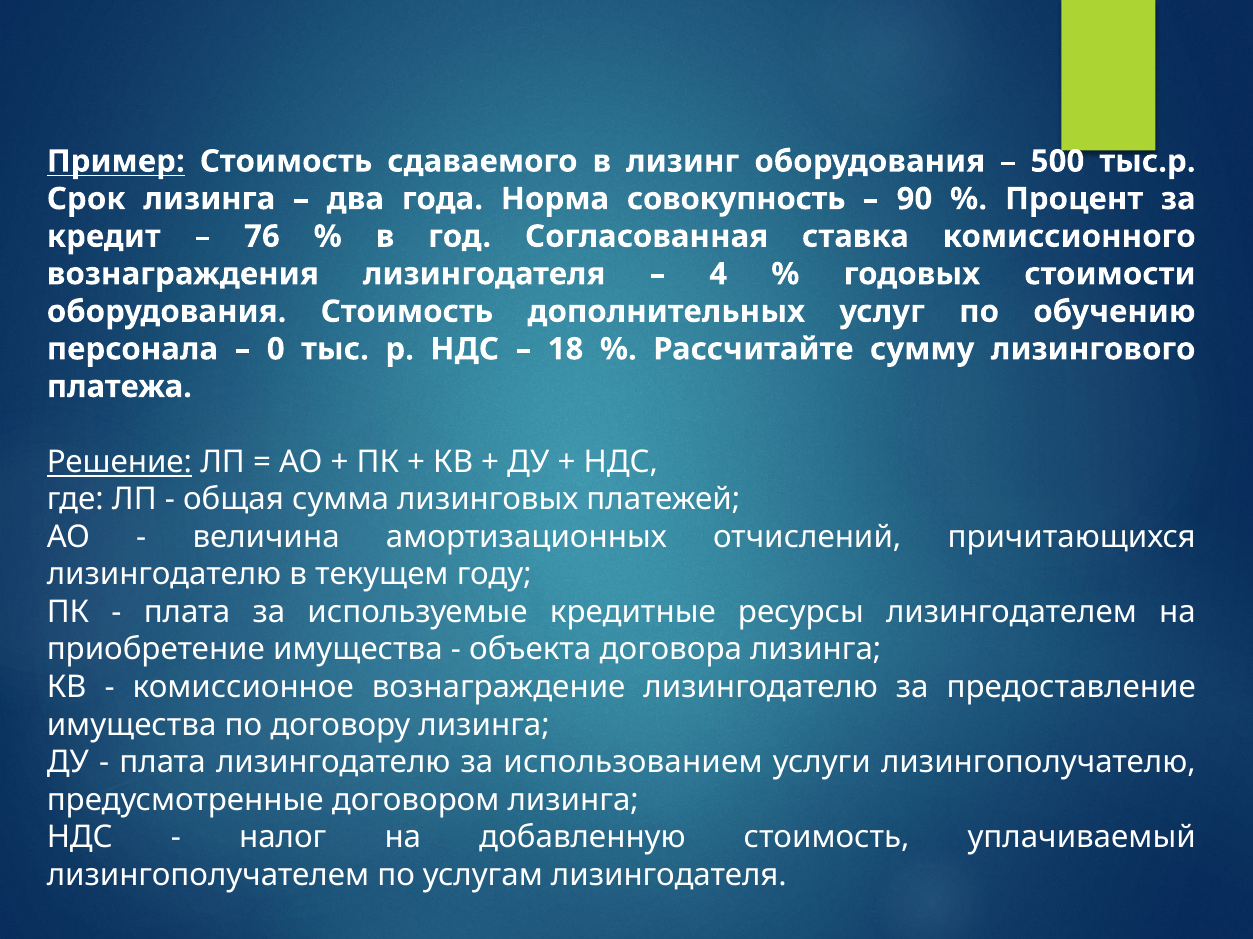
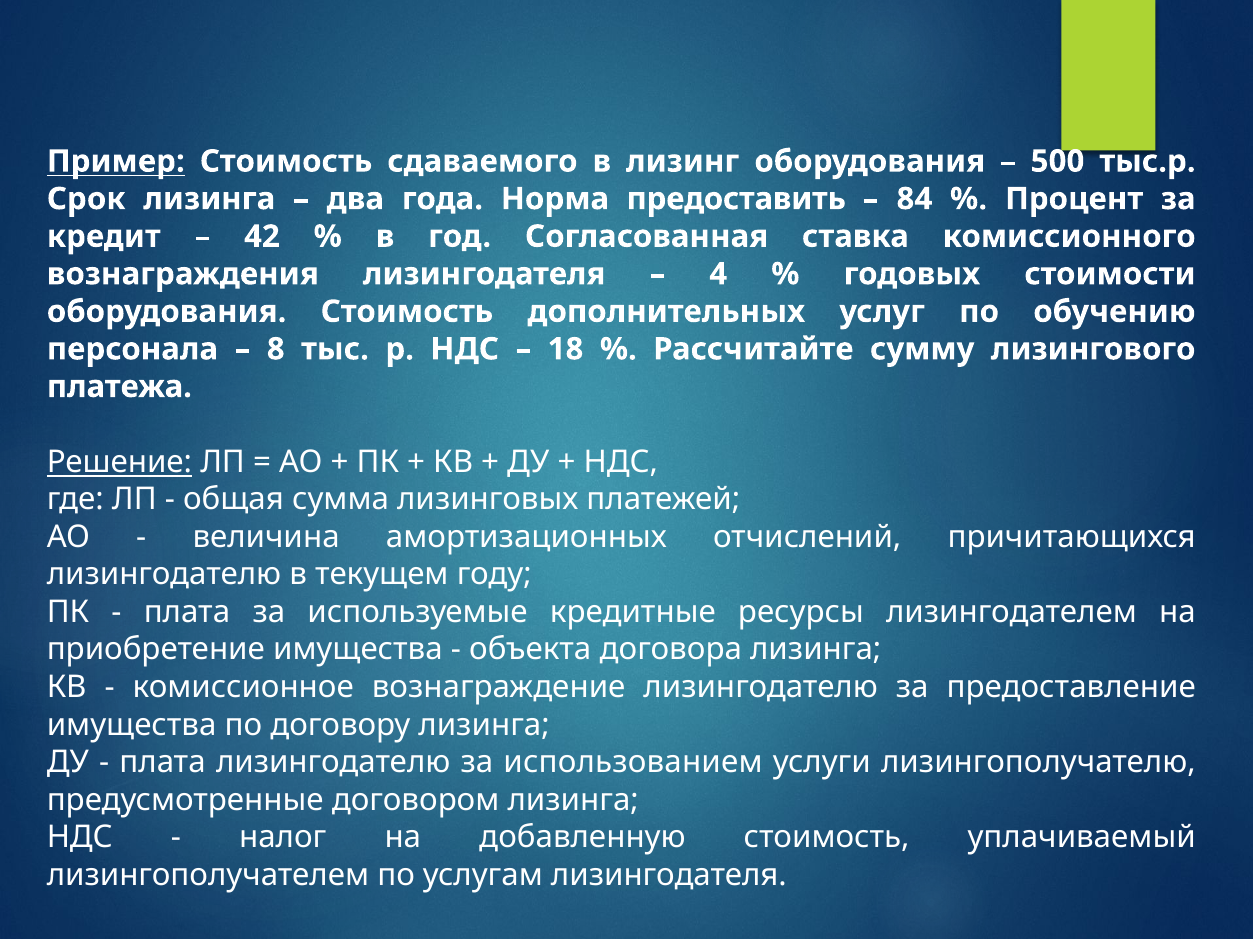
совокупность: совокупность -> предоставить
90: 90 -> 84
76: 76 -> 42
0: 0 -> 8
